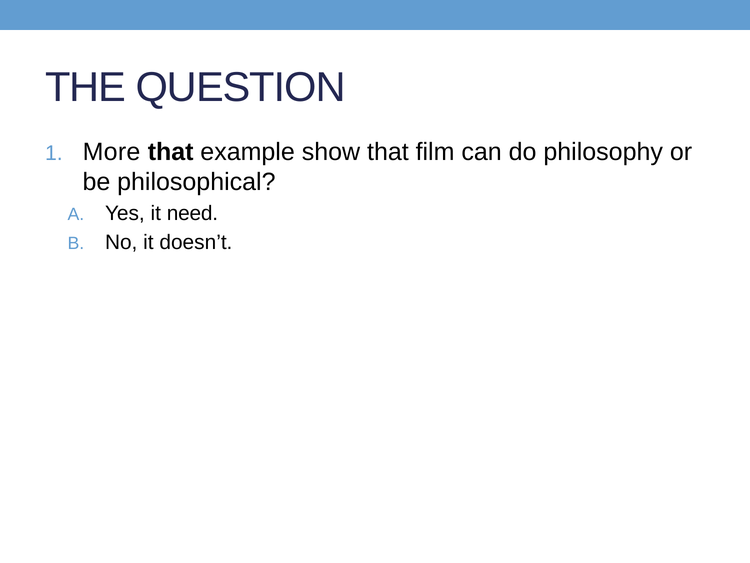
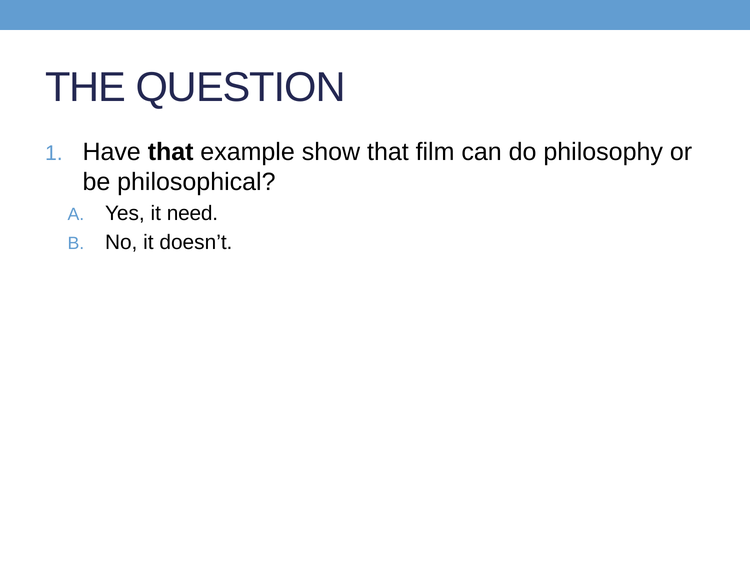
More: More -> Have
